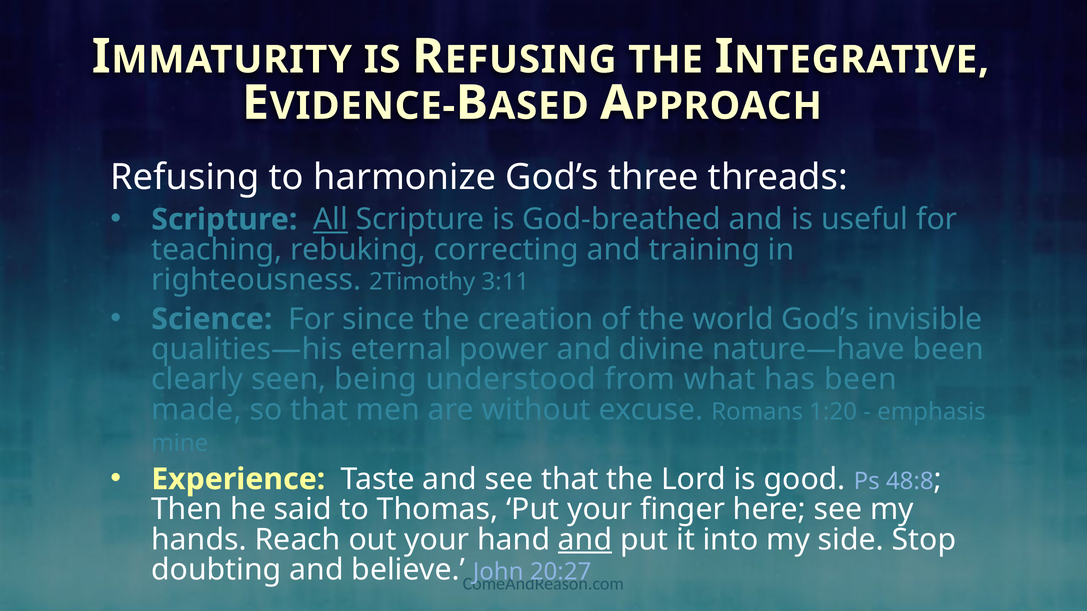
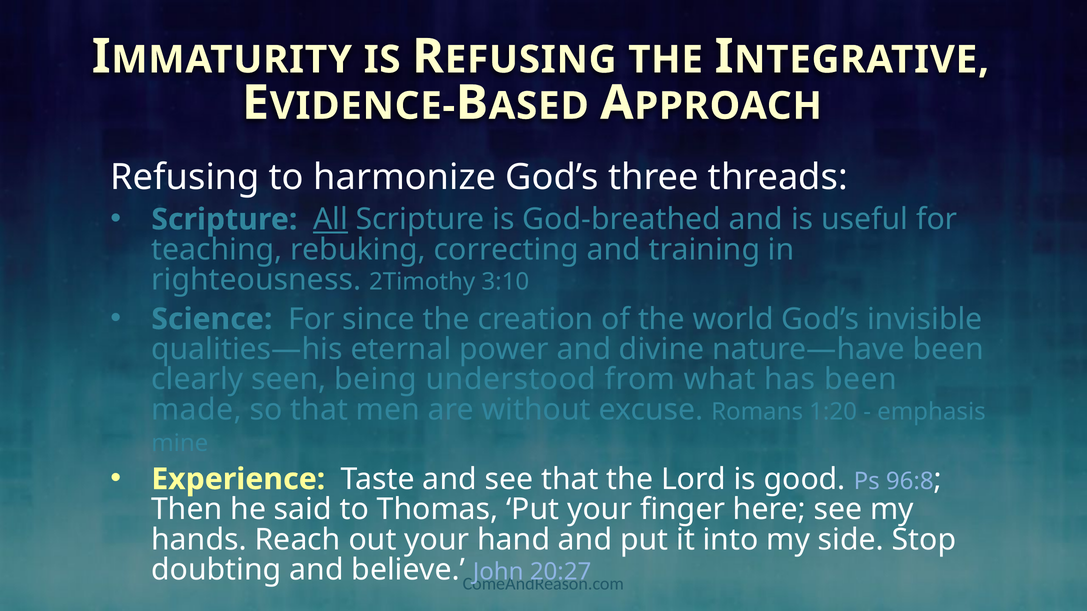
3:11: 3:11 -> 3:10
48:8: 48:8 -> 96:8
and at (585, 540) underline: present -> none
